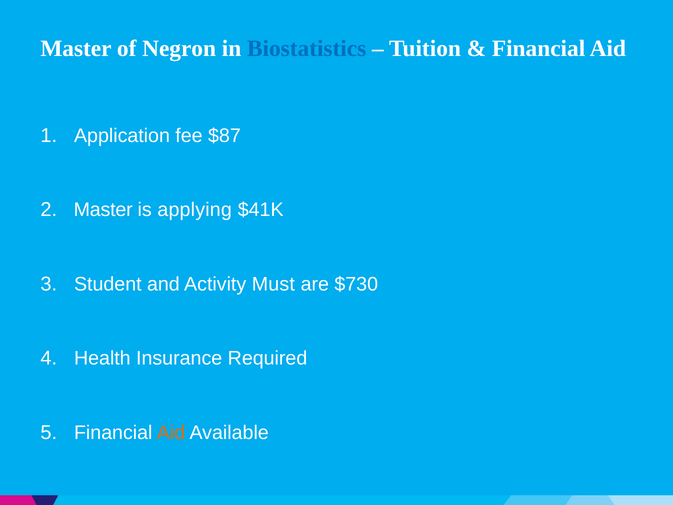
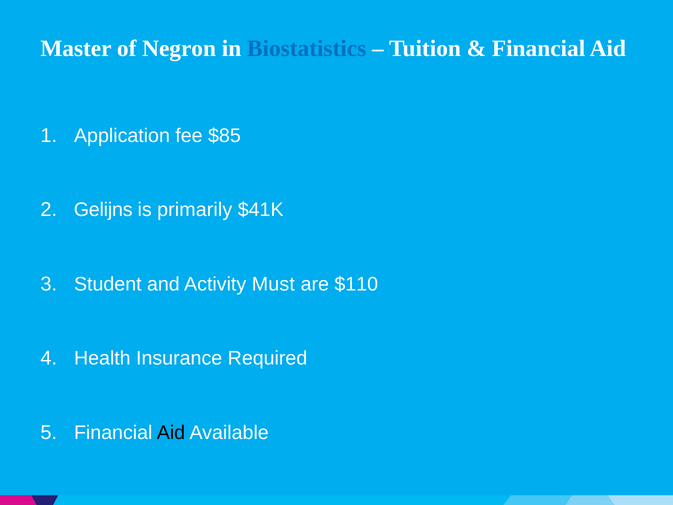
$87: $87 -> $85
Master at (103, 210): Master -> Gelijns
applying: applying -> primarily
$730: $730 -> $110
Aid at (171, 432) colour: orange -> black
